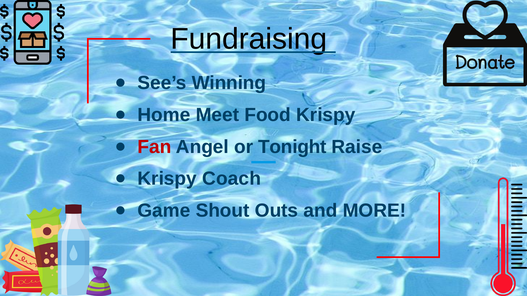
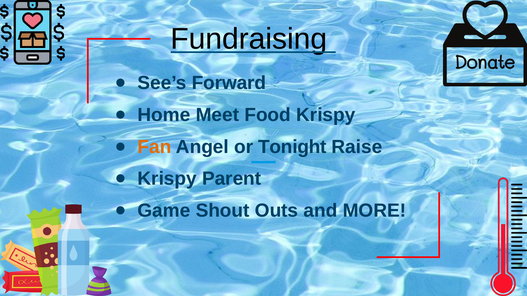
Winning: Winning -> Forward
Fan colour: red -> orange
Coach: Coach -> Parent
